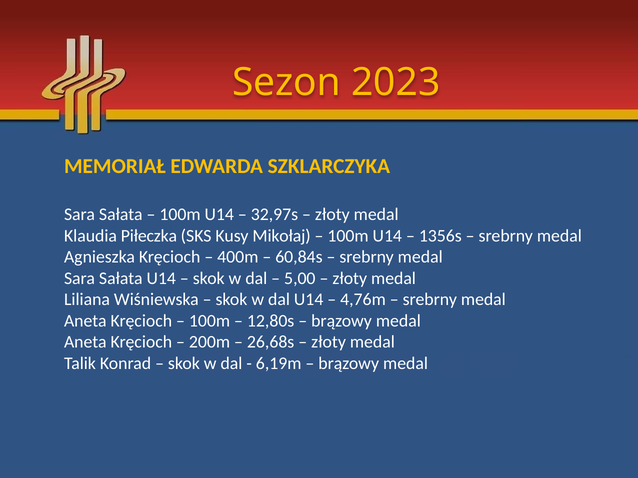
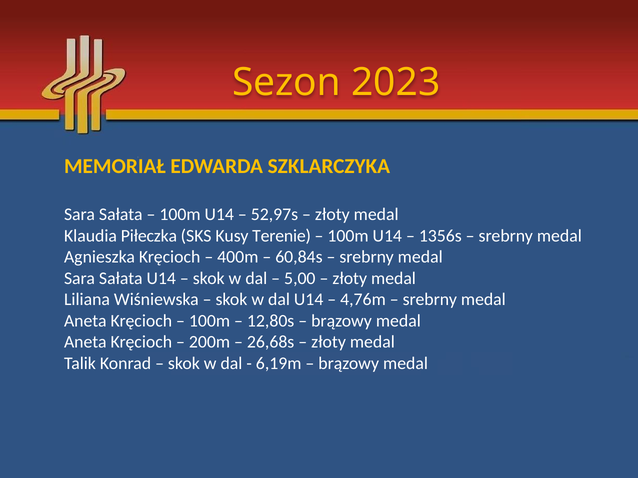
32,97s: 32,97s -> 52,97s
Mikołaj: Mikołaj -> Terenie
